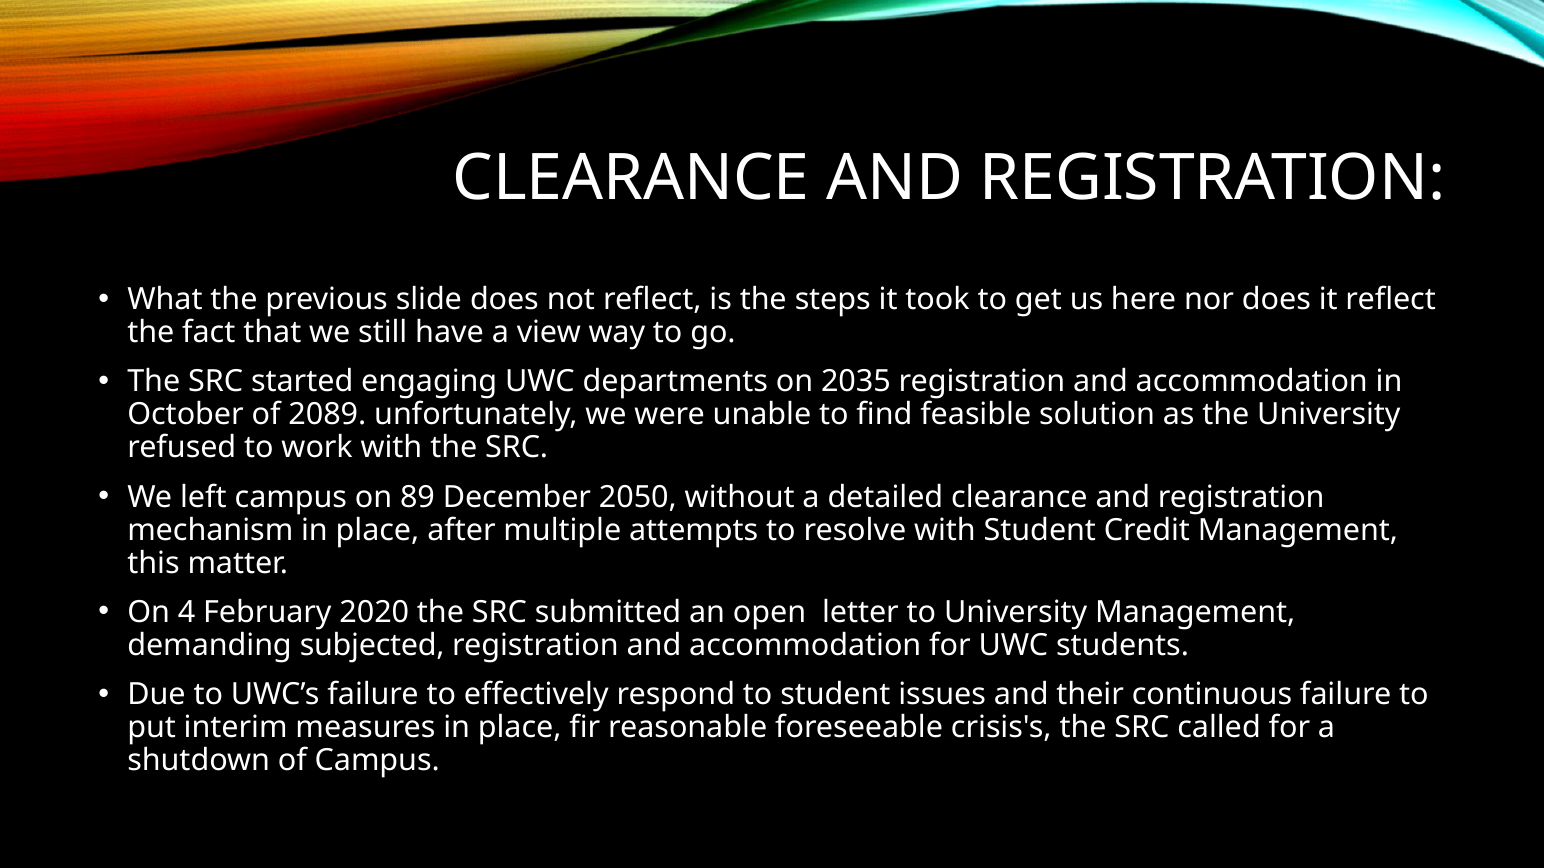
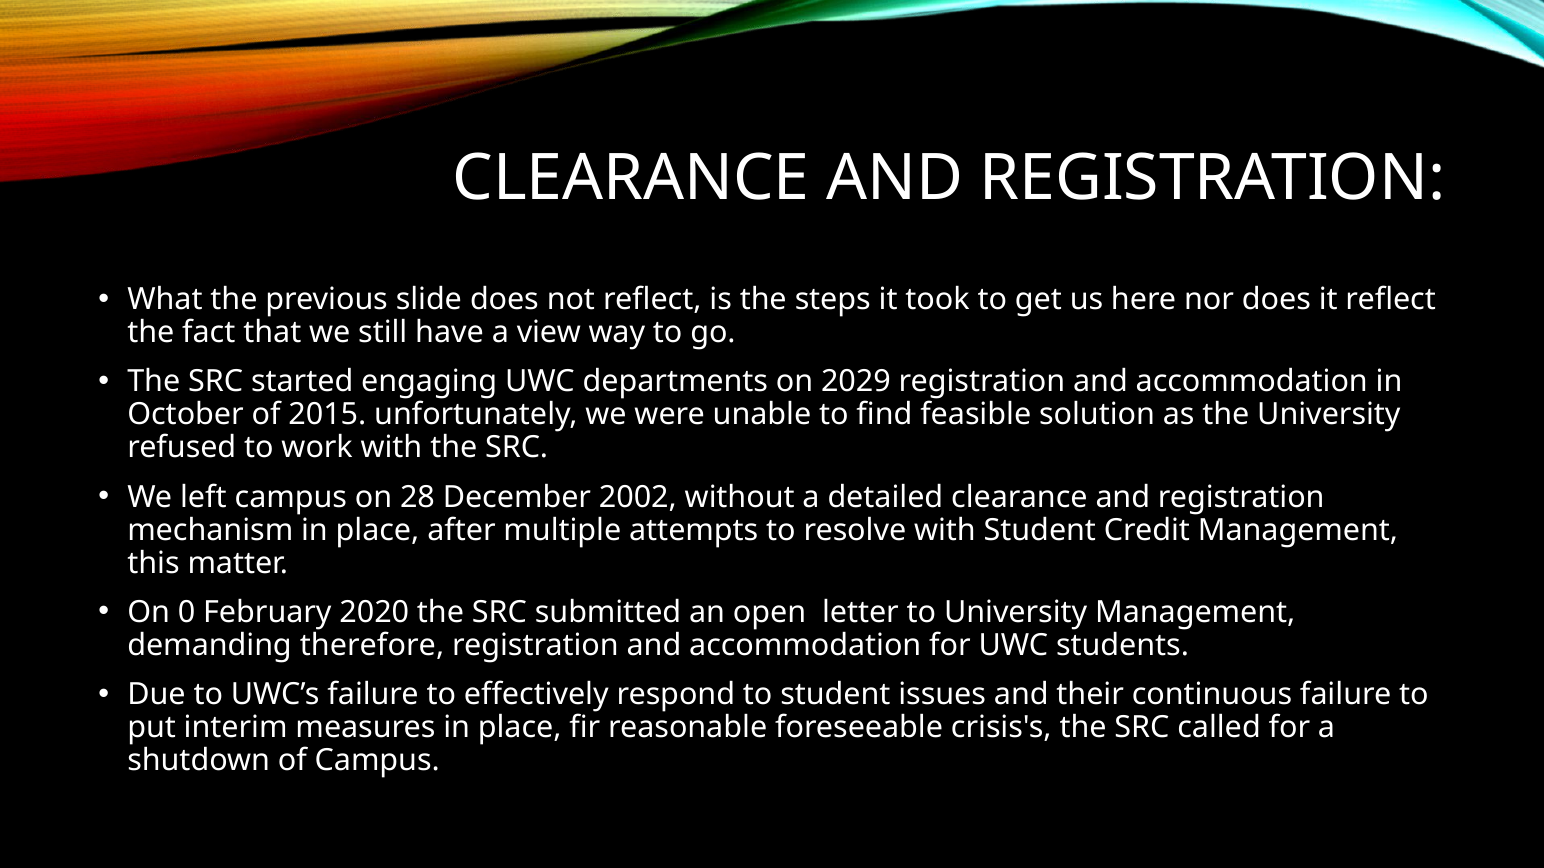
2035: 2035 -> 2029
2089: 2089 -> 2015
89: 89 -> 28
2050: 2050 -> 2002
4: 4 -> 0
subjected: subjected -> therefore
